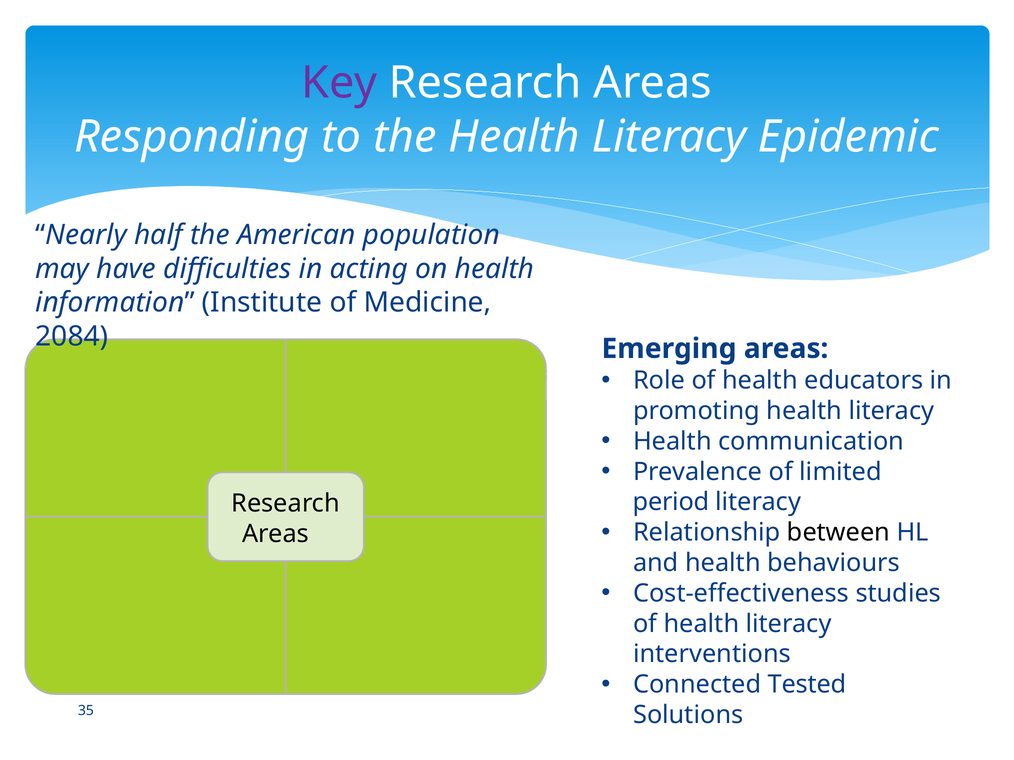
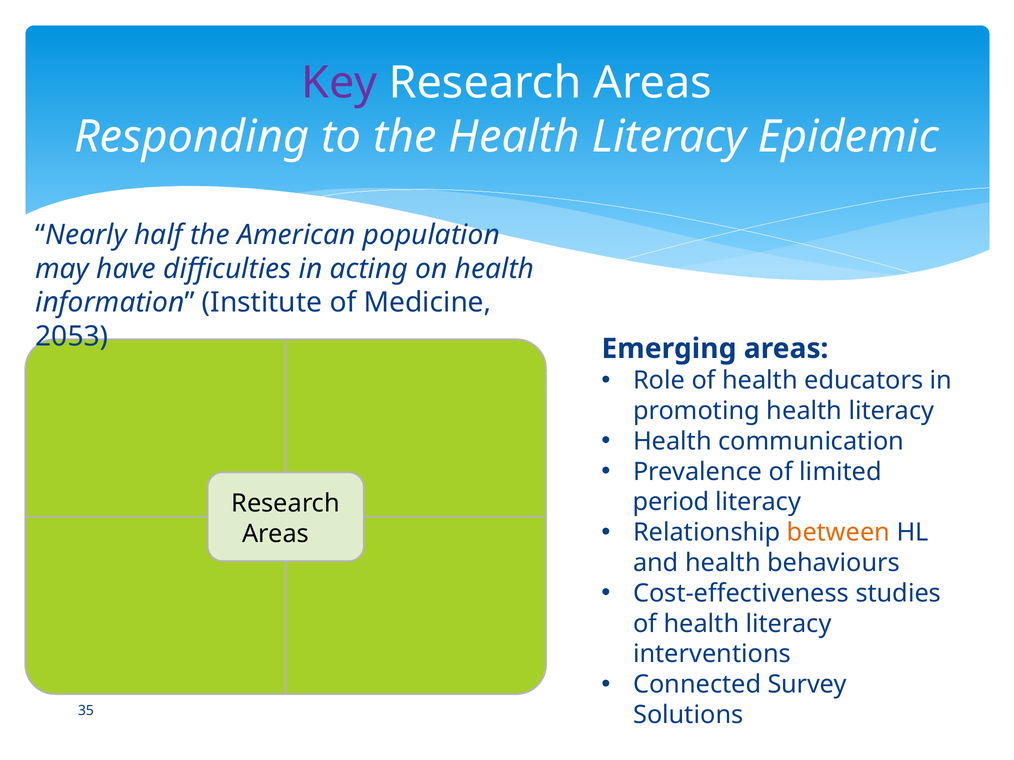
2084: 2084 -> 2053
between colour: black -> orange
Tested: Tested -> Survey
